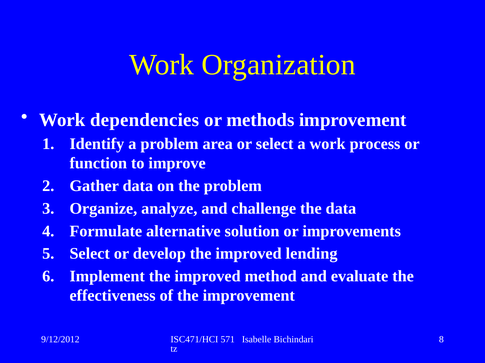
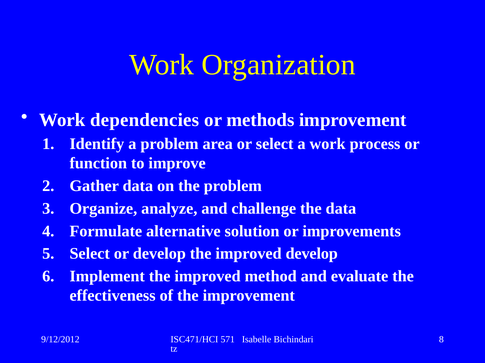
improved lending: lending -> develop
